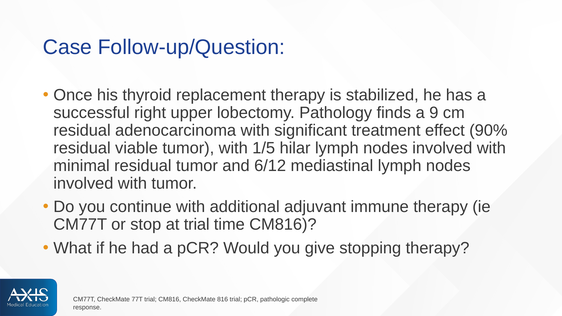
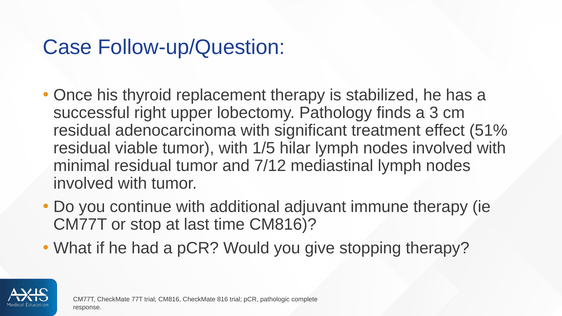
9: 9 -> 3
90%: 90% -> 51%
6/12: 6/12 -> 7/12
at trial: trial -> last
